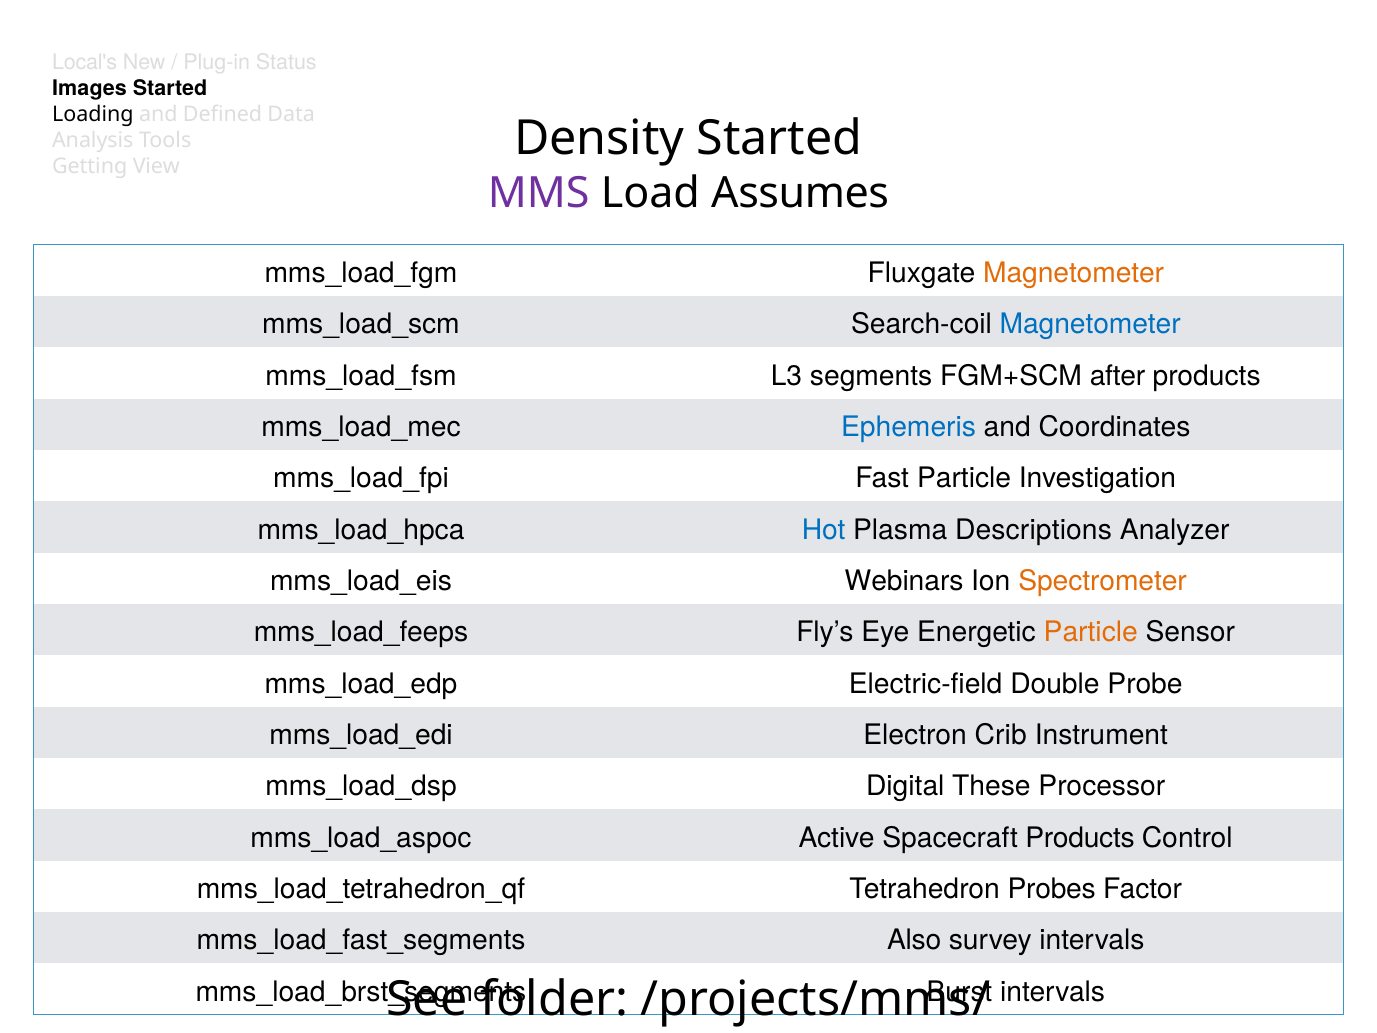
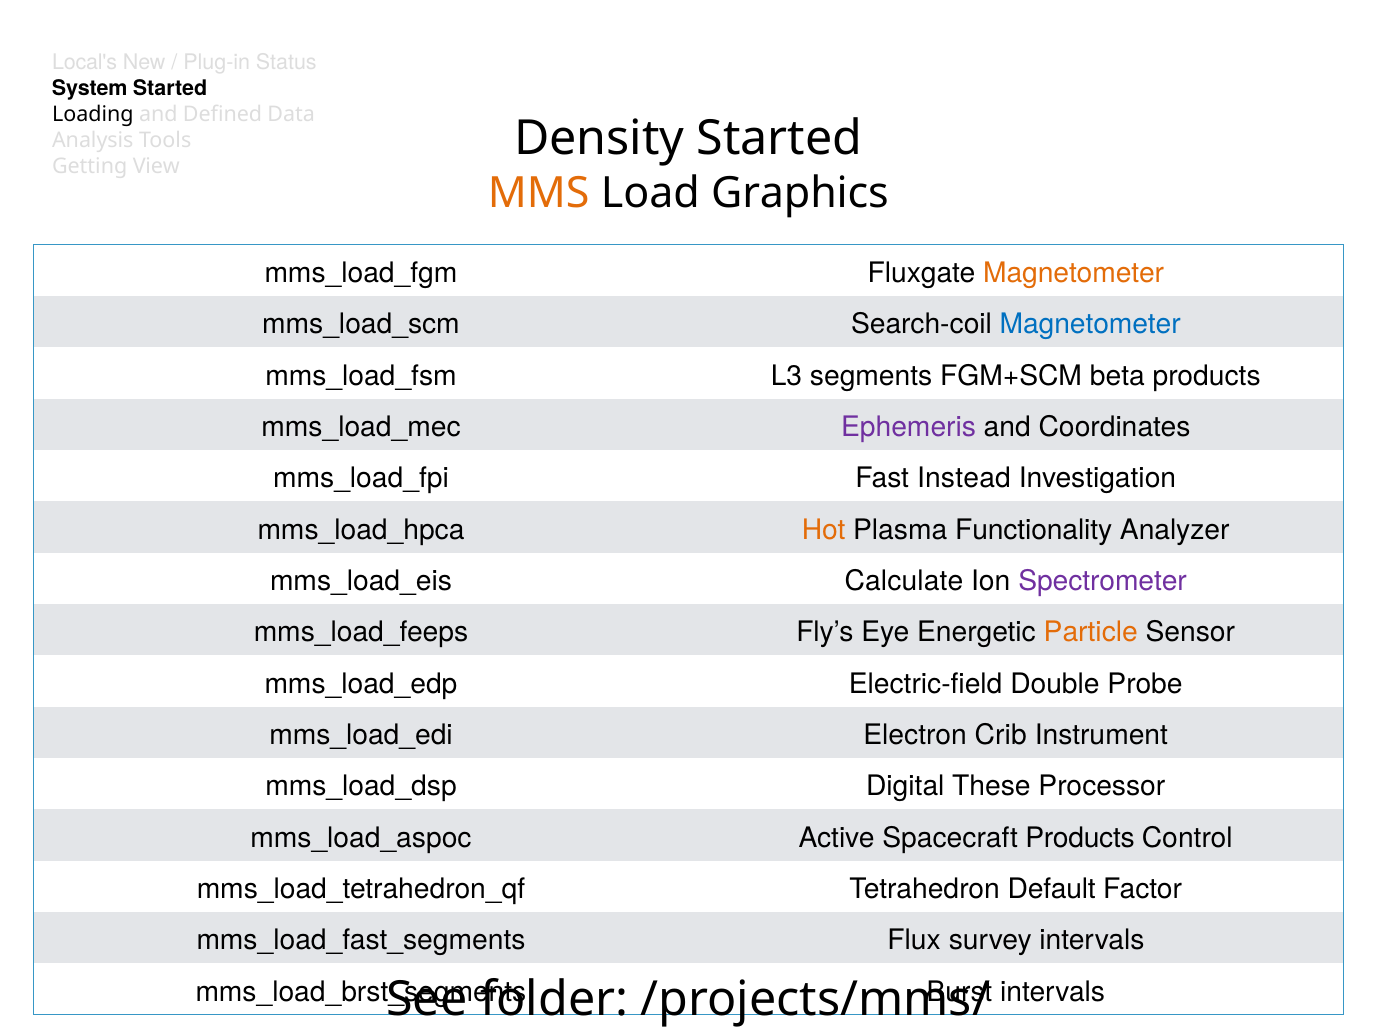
Images: Images -> System
MMS colour: purple -> orange
Assumes: Assumes -> Graphics
after: after -> beta
Ephemeris colour: blue -> purple
Fast Particle: Particle -> Instead
Hot colour: blue -> orange
Descriptions: Descriptions -> Functionality
Webinars: Webinars -> Calculate
Spectrometer colour: orange -> purple
Probes: Probes -> Default
Also: Also -> Flux
